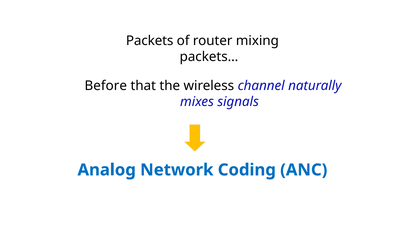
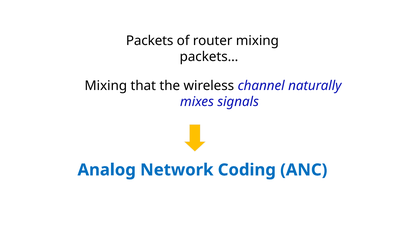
Before at (106, 86): Before -> Mixing
